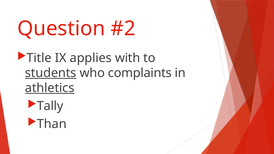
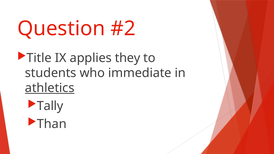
with: with -> they
students underline: present -> none
complaints: complaints -> immediate
